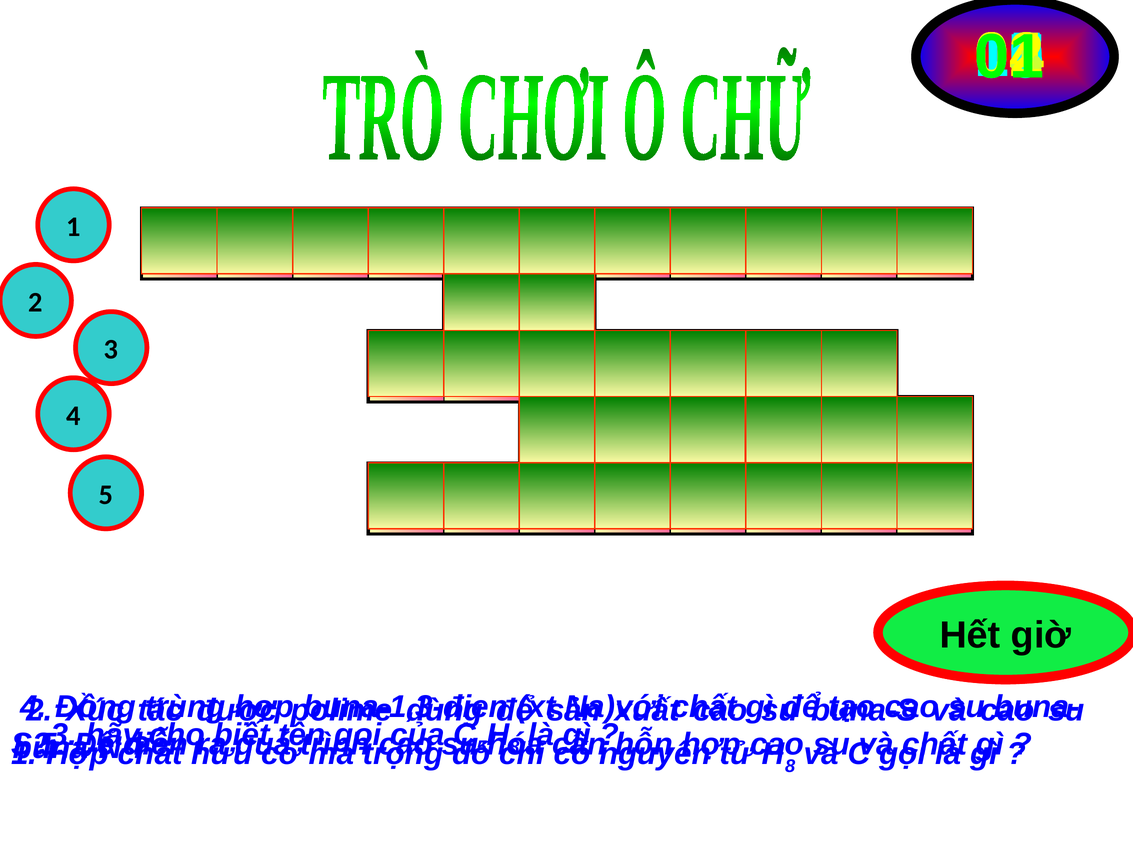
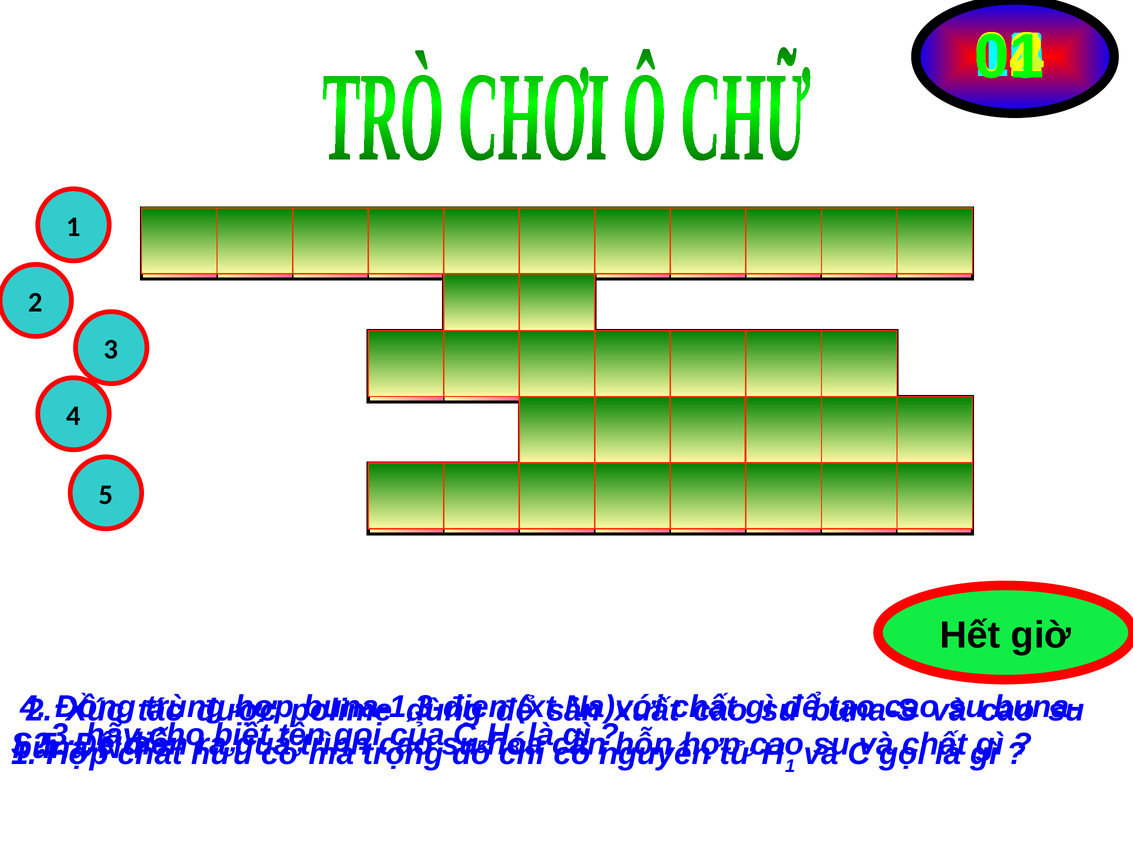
8 at (790, 766): 8 -> 1
